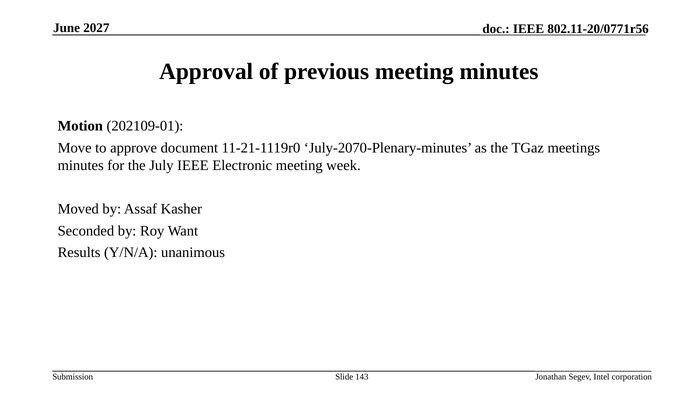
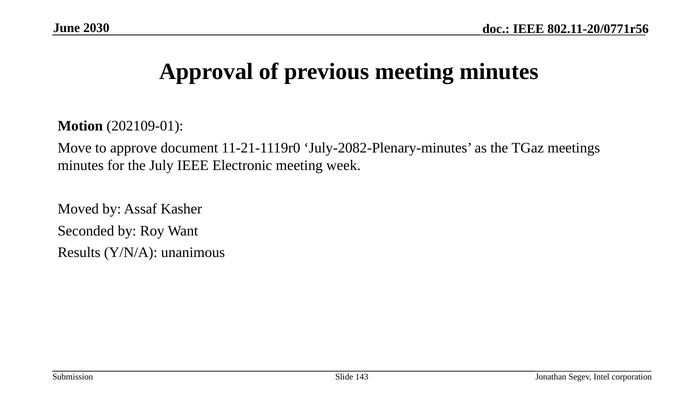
2027: 2027 -> 2030
July-2070-Plenary-minutes: July-2070-Plenary-minutes -> July-2082-Plenary-minutes
